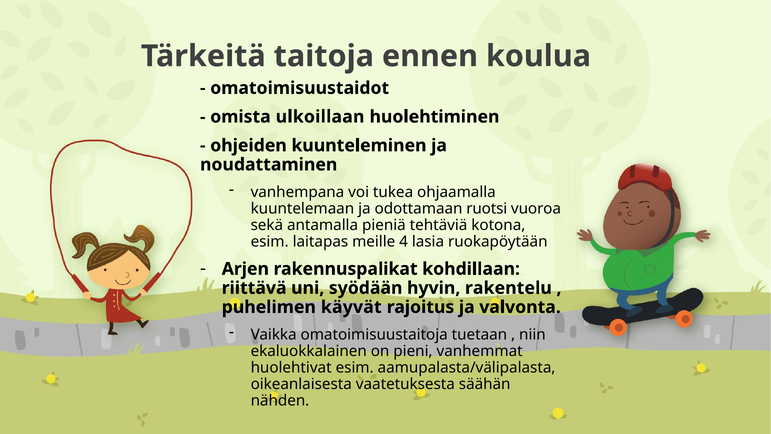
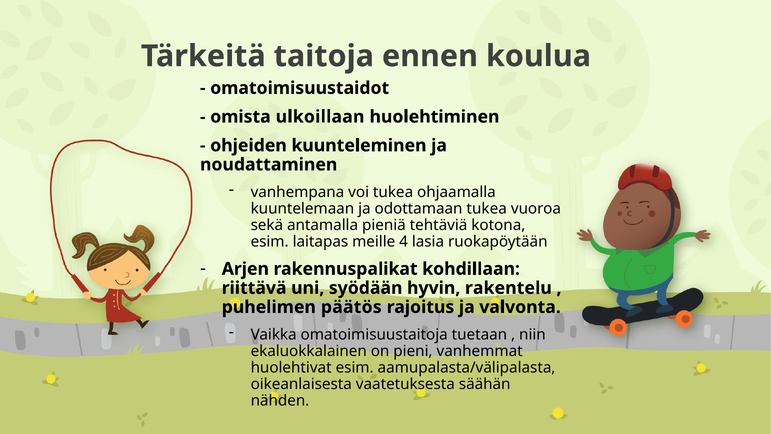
odottamaan ruotsi: ruotsi -> tukea
käyvät: käyvät -> päätös
